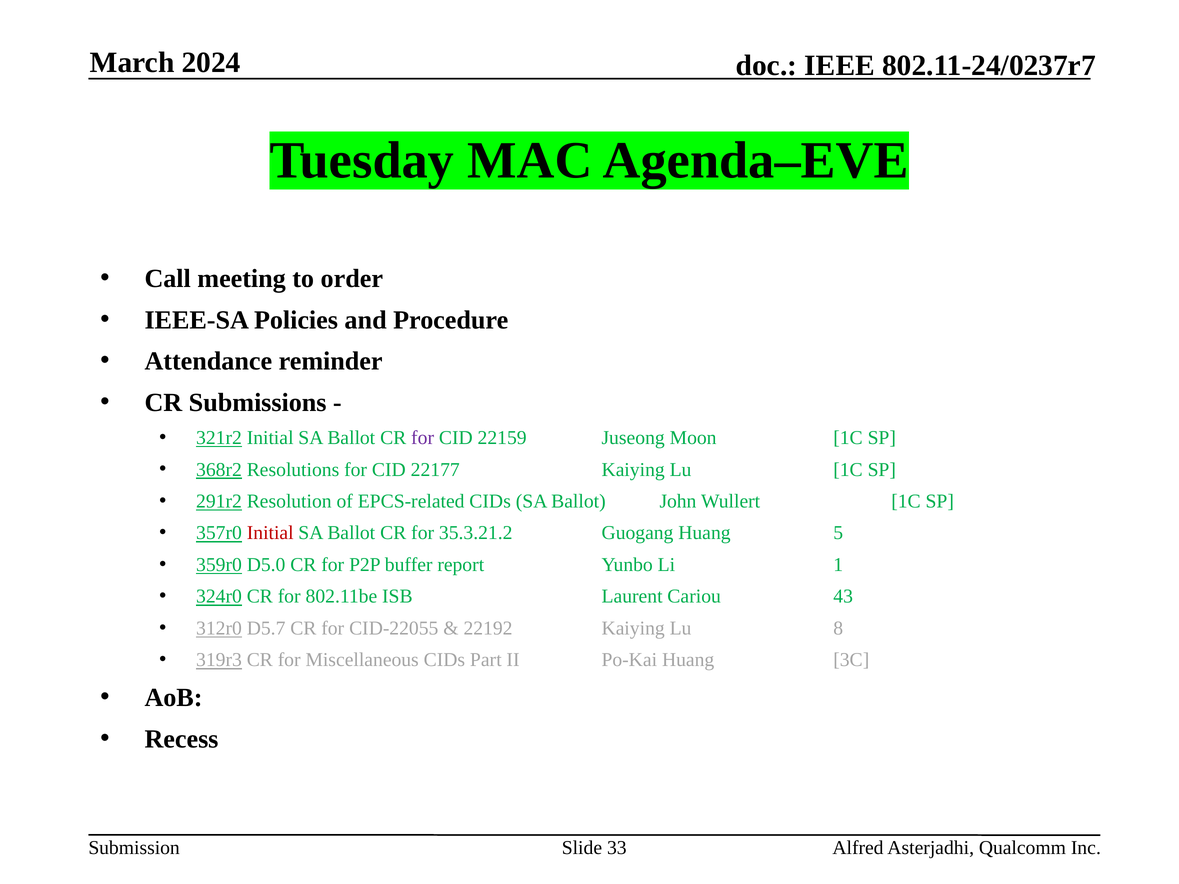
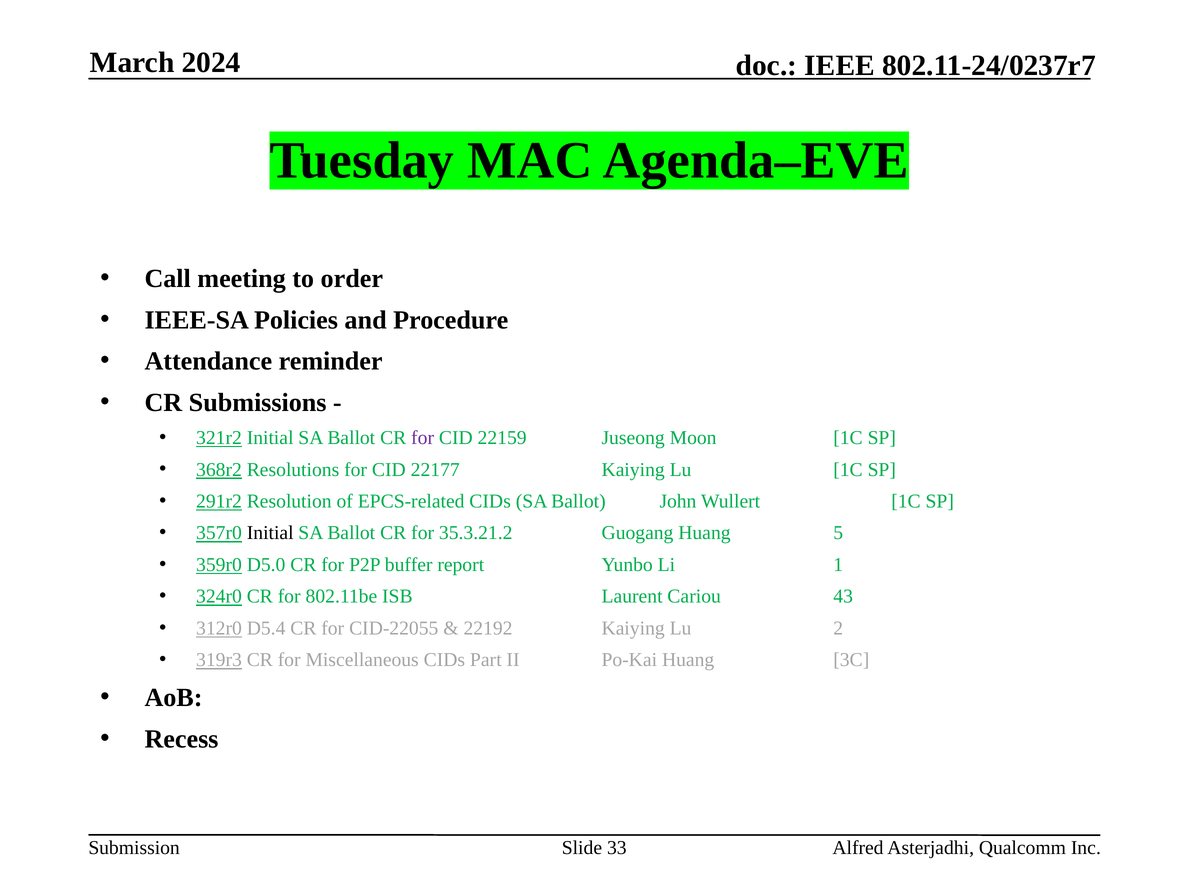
Initial at (270, 533) colour: red -> black
D5.7: D5.7 -> D5.4
8: 8 -> 2
